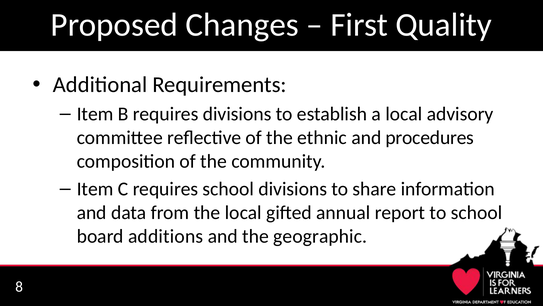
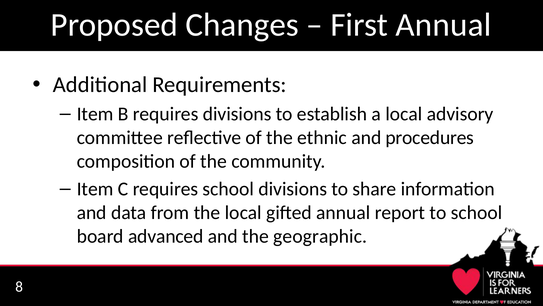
First Quality: Quality -> Annual
additions: additions -> advanced
